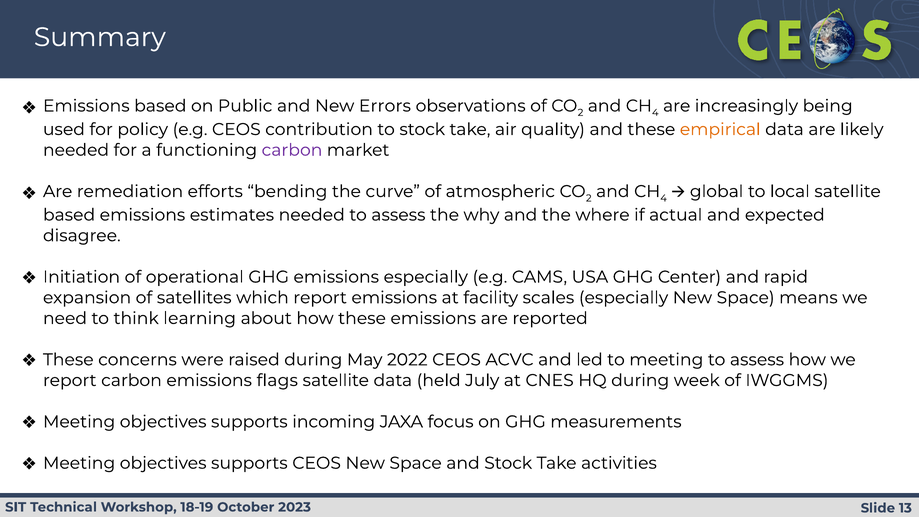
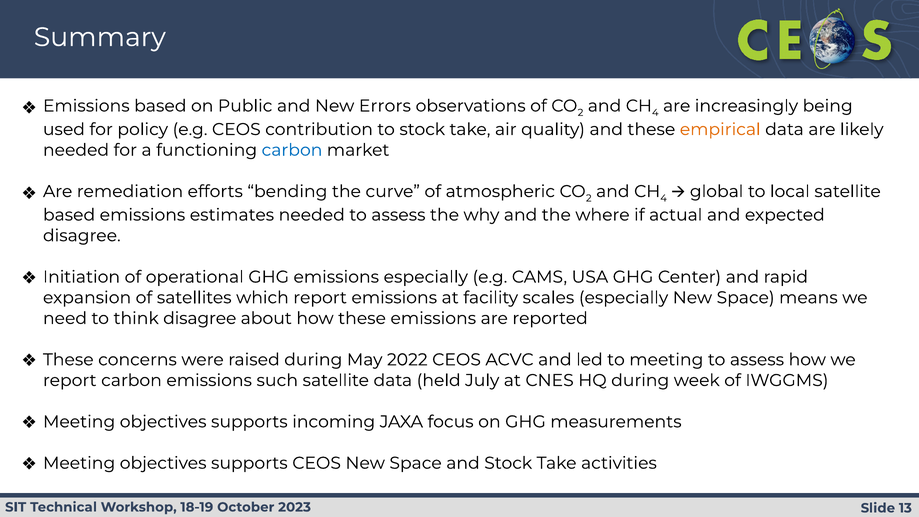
carbon at (292, 150) colour: purple -> blue
think learning: learning -> disagree
flags: flags -> such
